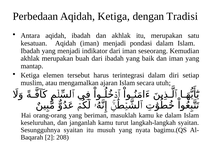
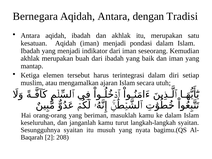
Perbedaan: Perbedaan -> Bernegara
Aqidah Ketiga: Ketiga -> Antara
